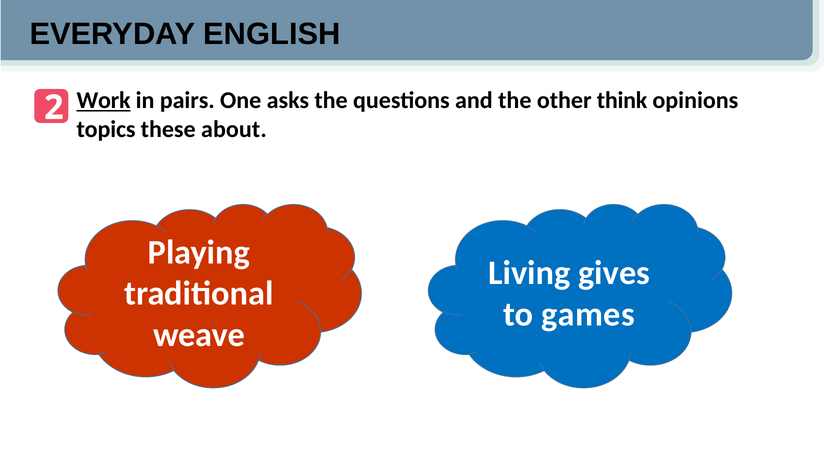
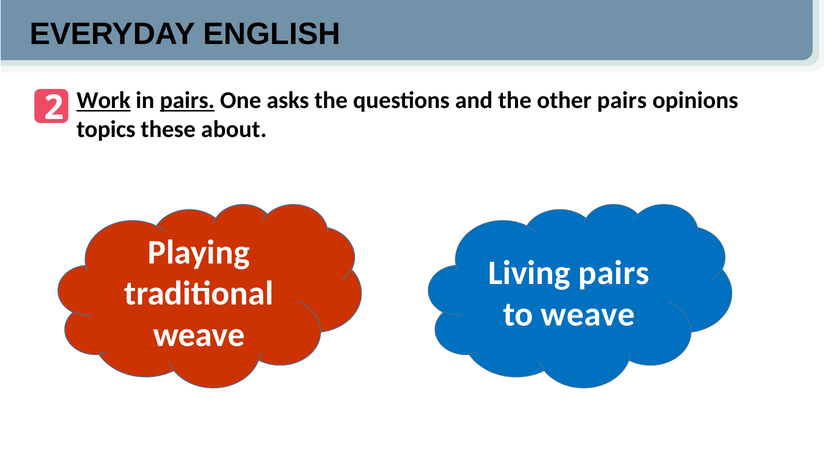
pairs at (187, 101) underline: none -> present
other think: think -> pairs
Living gives: gives -> pairs
to games: games -> weave
